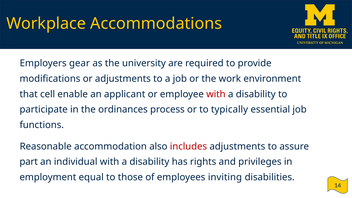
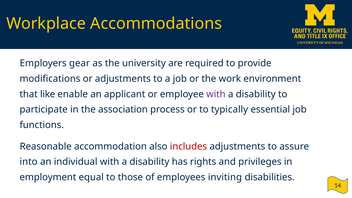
cell: cell -> like
with at (216, 94) colour: red -> purple
ordinances: ordinances -> association
part: part -> into
